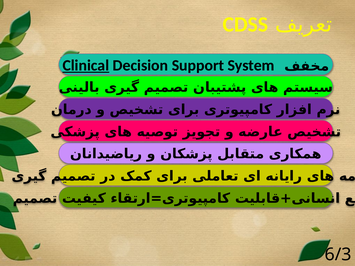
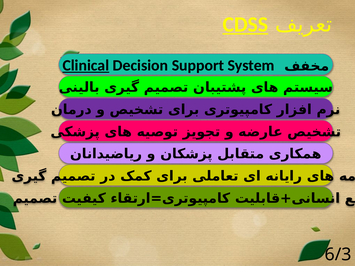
CDSS underline: none -> present
